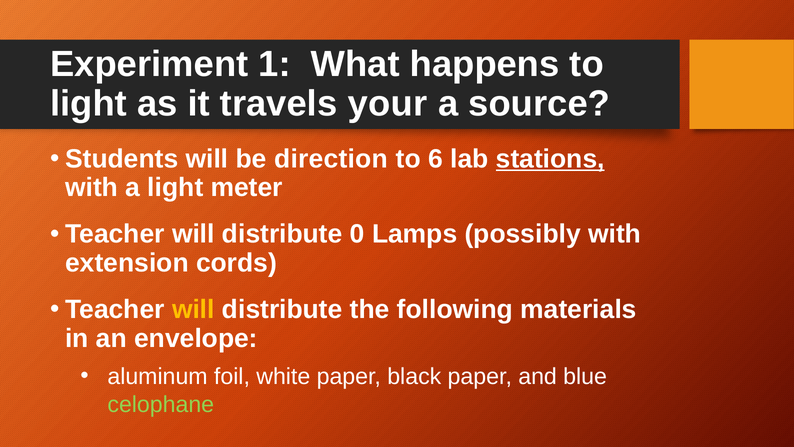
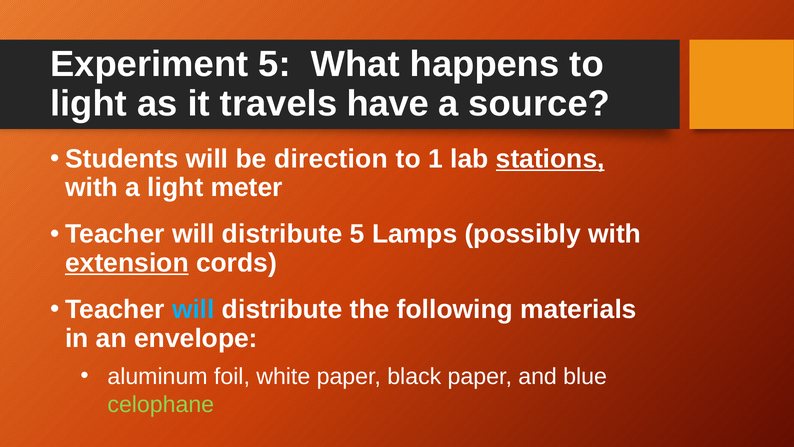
Experiment 1: 1 -> 5
your: your -> have
6: 6 -> 1
distribute 0: 0 -> 5
extension underline: none -> present
will at (193, 309) colour: yellow -> light blue
